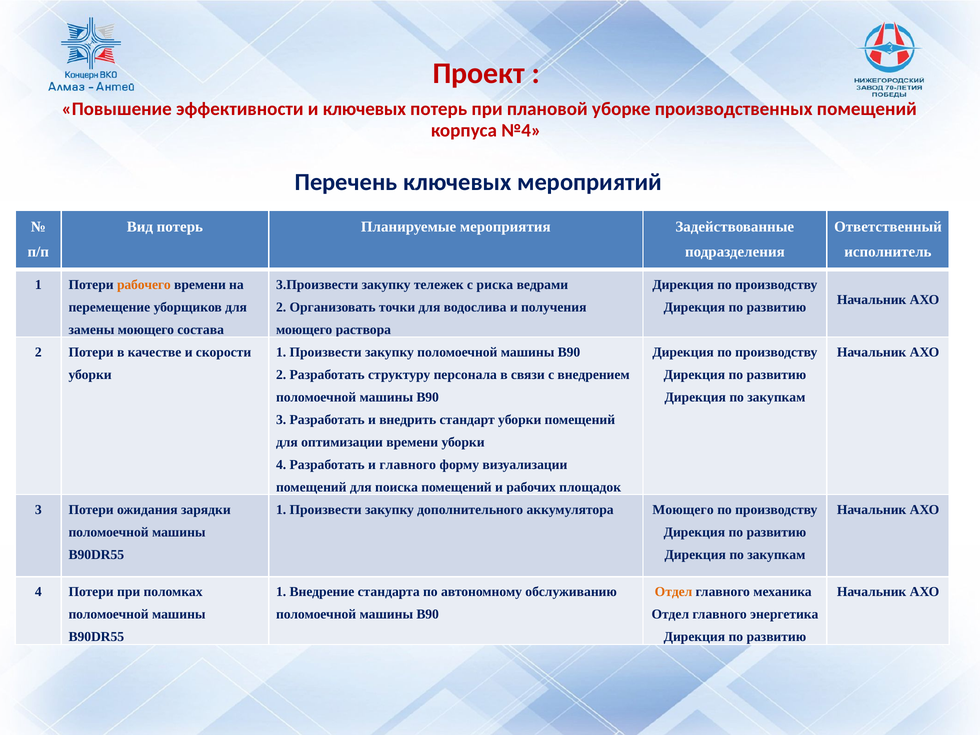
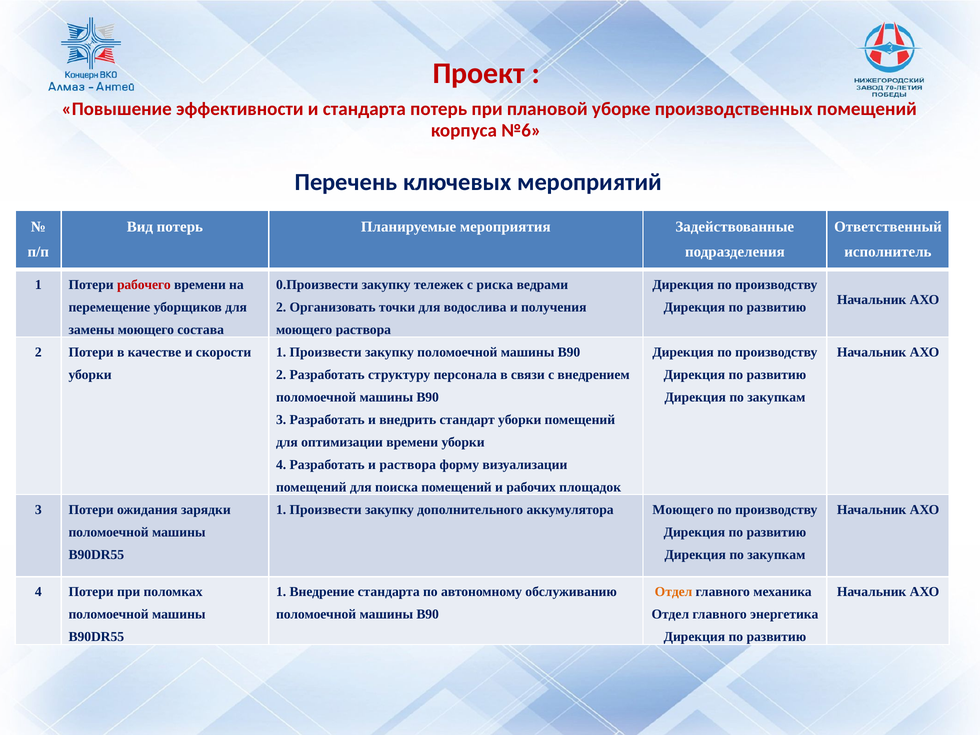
и ключевых: ключевых -> стандарта
№4: №4 -> №6
рабочего colour: orange -> red
3.Произвести: 3.Произвести -> 0.Произвести
и главного: главного -> раствора
